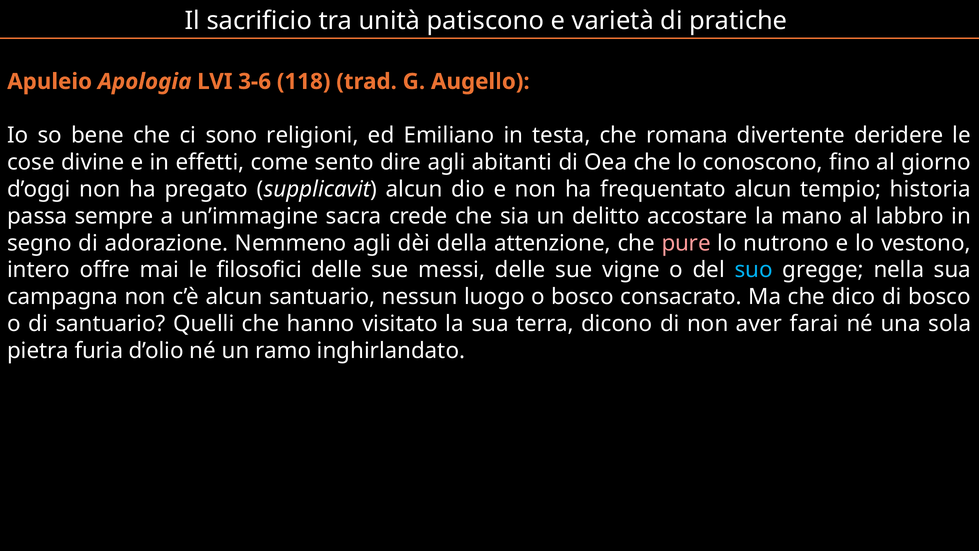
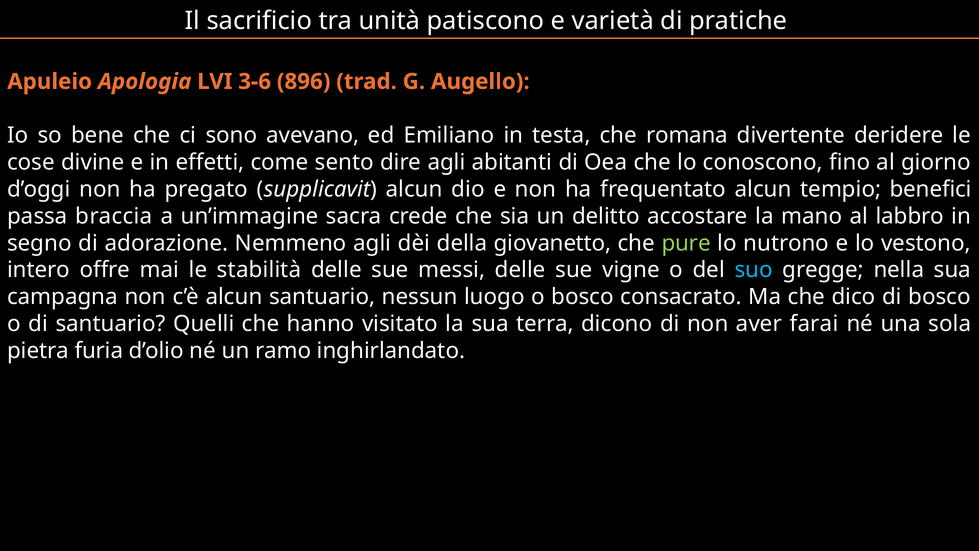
118: 118 -> 896
religioni: religioni -> avevano
historia: historia -> benefici
sempre: sempre -> braccia
attenzione: attenzione -> giovanetto
pure colour: pink -> light green
filosofici: filosofici -> stabilità
